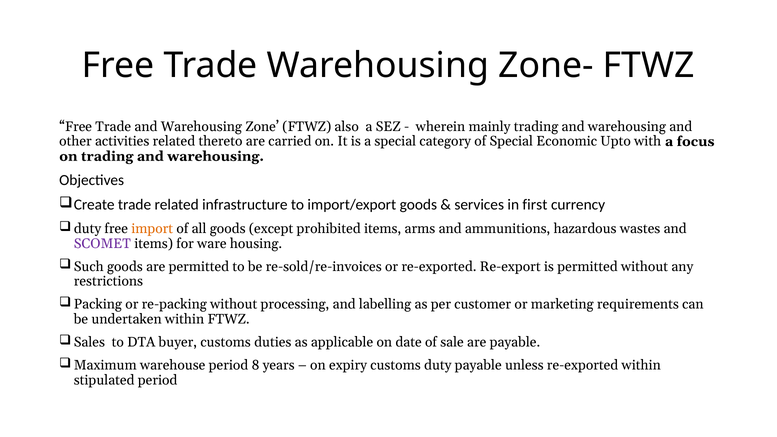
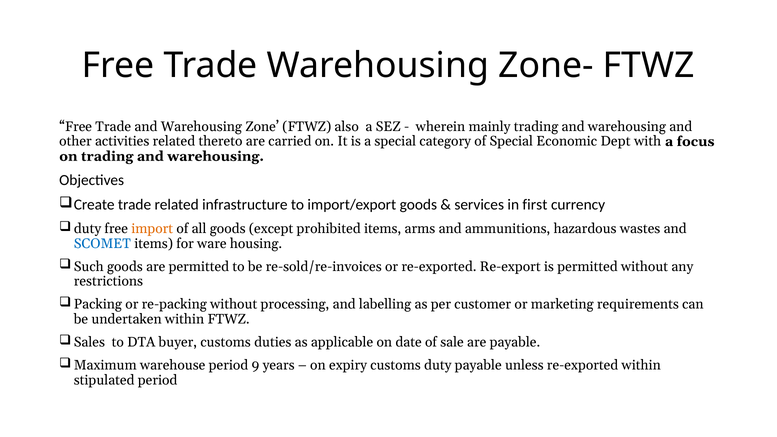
Upto: Upto -> Dept
SCOMET colour: purple -> blue
8: 8 -> 9
